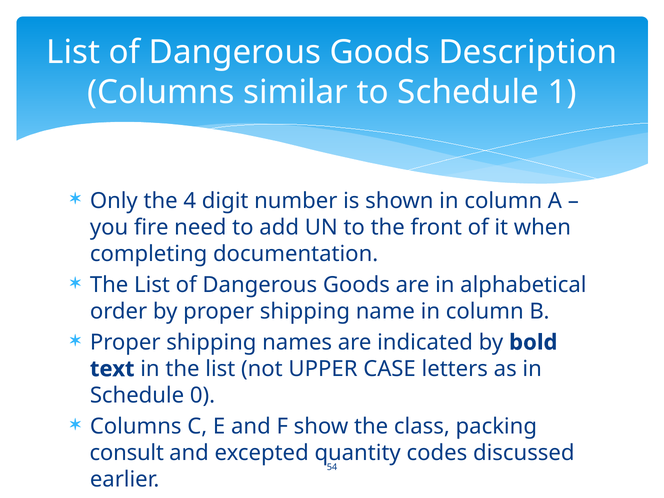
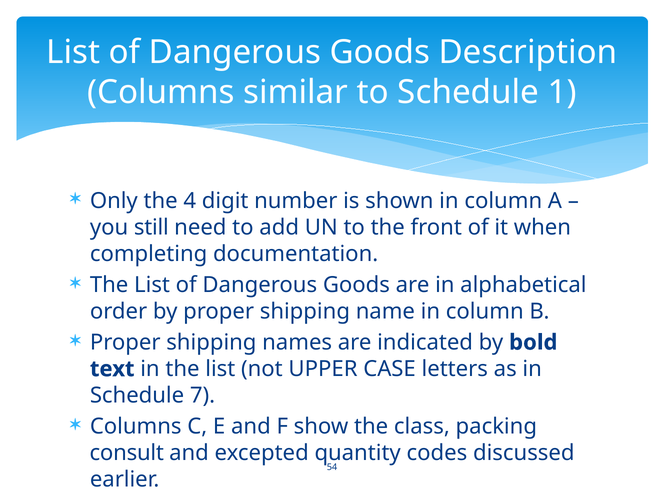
fire: fire -> still
0: 0 -> 7
